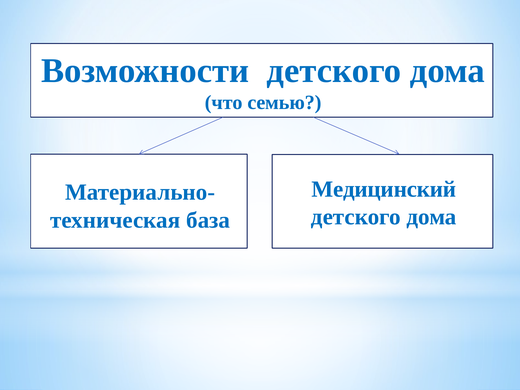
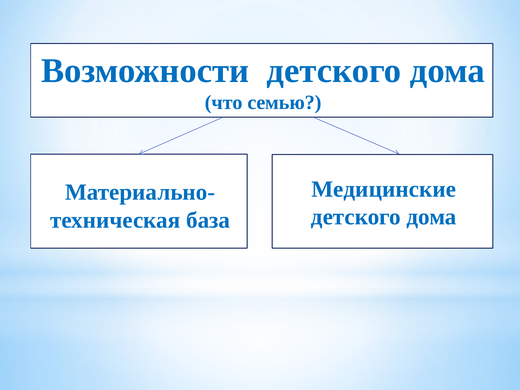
Медицинский: Медицинский -> Медицинские
